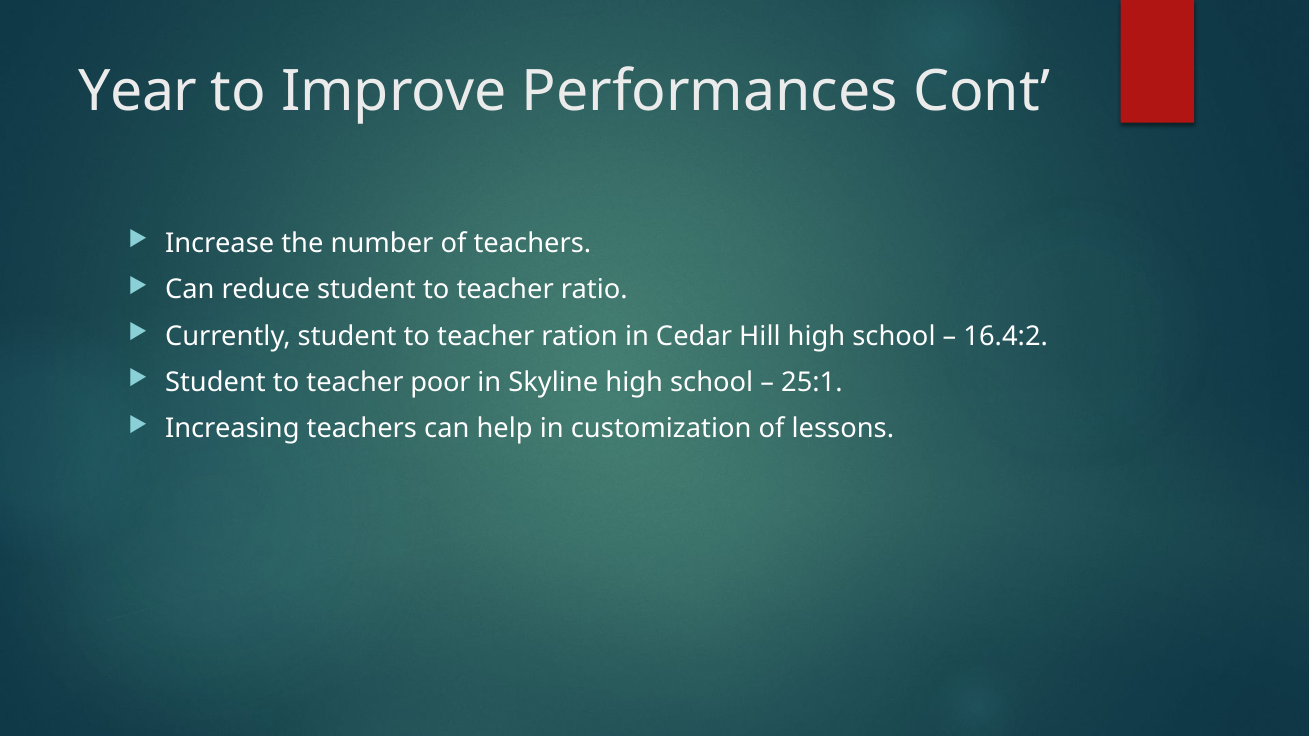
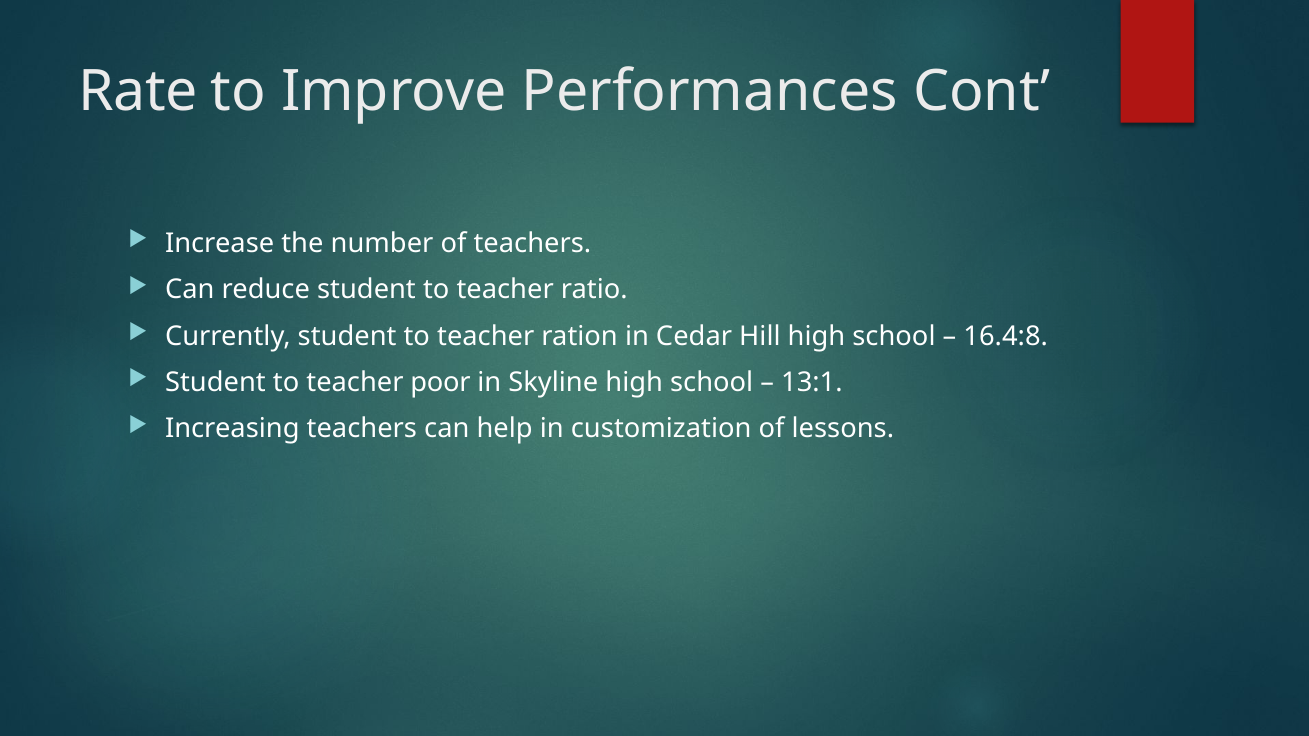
Year: Year -> Rate
16.4:2: 16.4:2 -> 16.4:8
25:1: 25:1 -> 13:1
